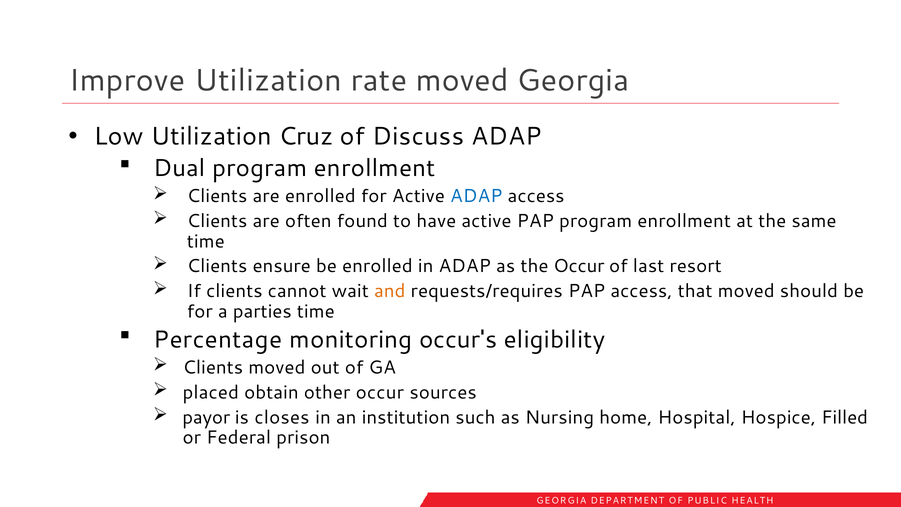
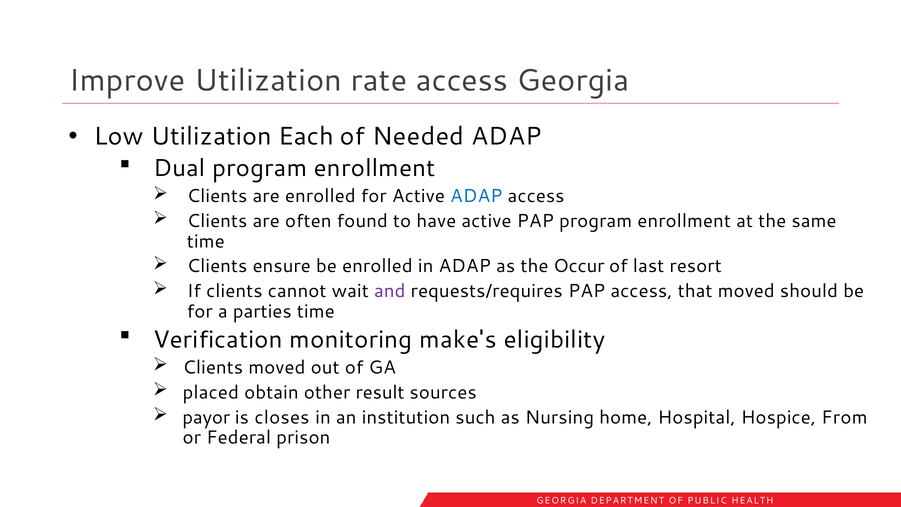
rate moved: moved -> access
Cruz: Cruz -> Each
Discuss: Discuss -> Needed
and colour: orange -> purple
Percentage: Percentage -> Verification
occur's: occur's -> make's
other occur: occur -> result
Filled: Filled -> From
